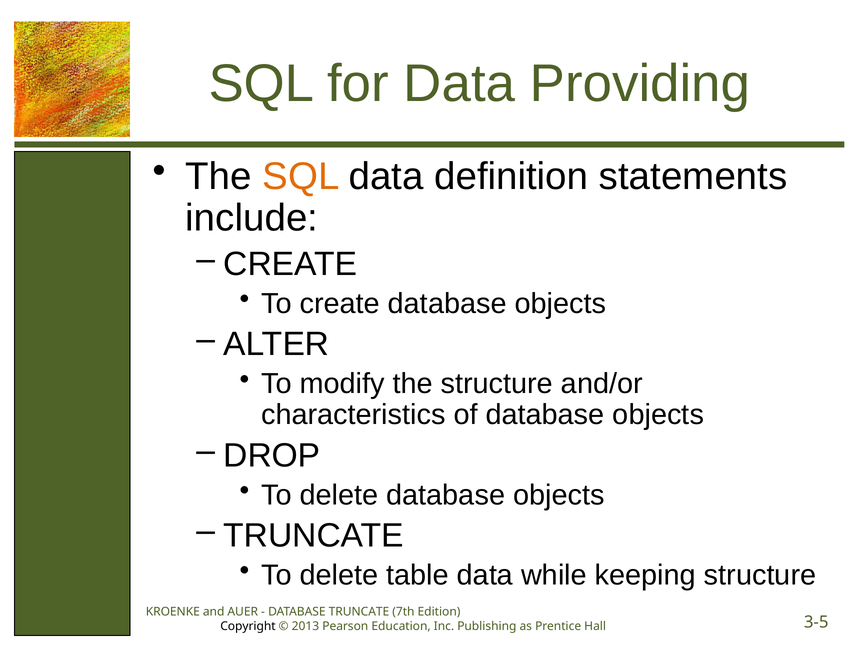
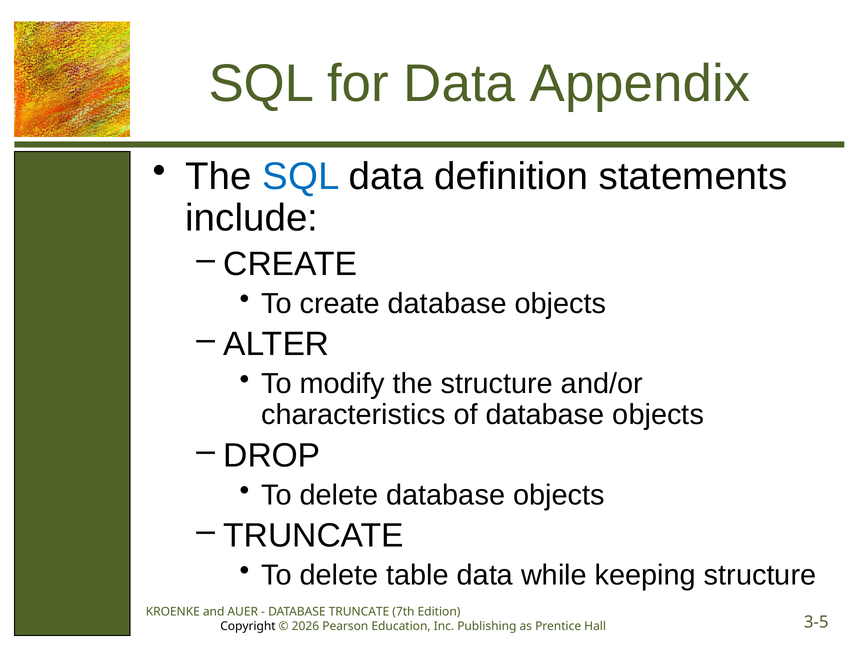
Providing: Providing -> Appendix
SQL at (301, 176) colour: orange -> blue
2013: 2013 -> 2026
